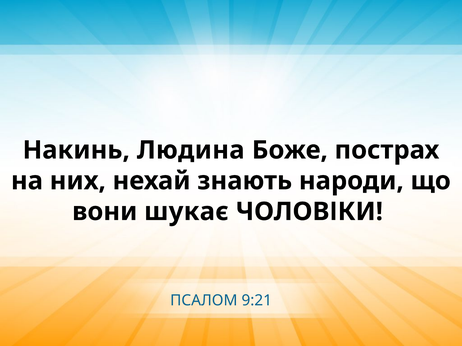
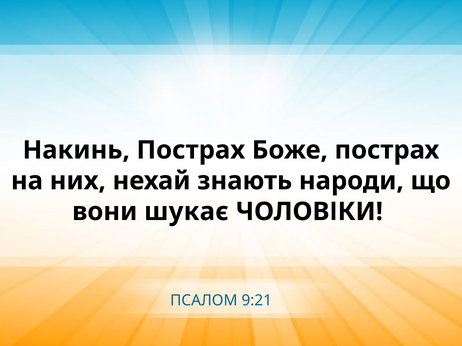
Накинь Людина: Людина -> Пострах
